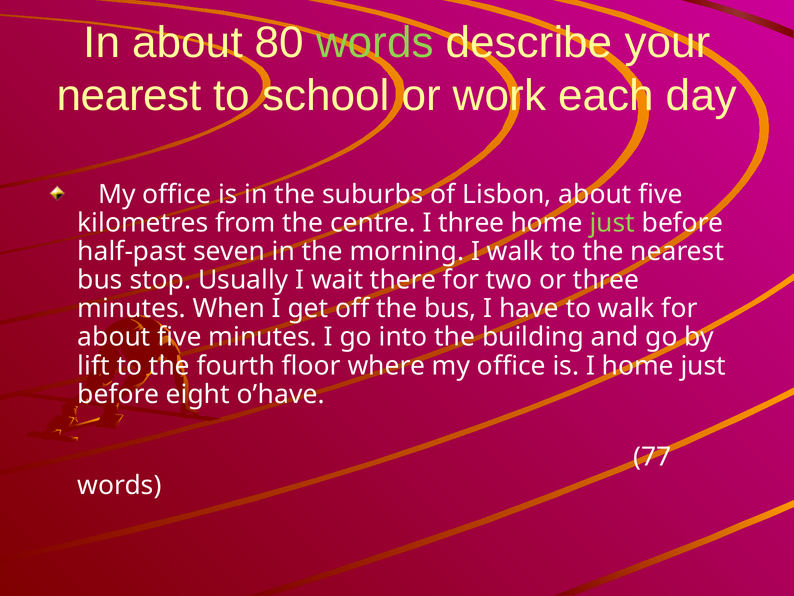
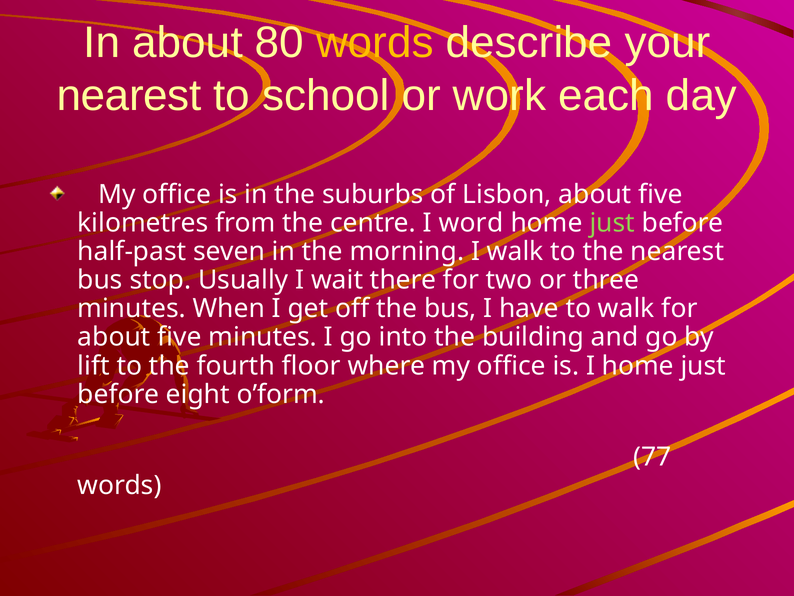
words at (375, 43) colour: light green -> yellow
I three: three -> word
o’have: o’have -> o’form
